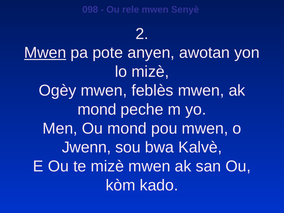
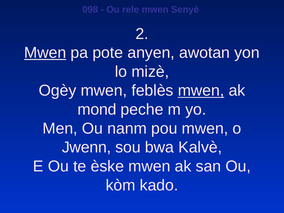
mwen at (201, 91) underline: none -> present
Ou mond: mond -> nanm
te mizè: mizè -> èske
